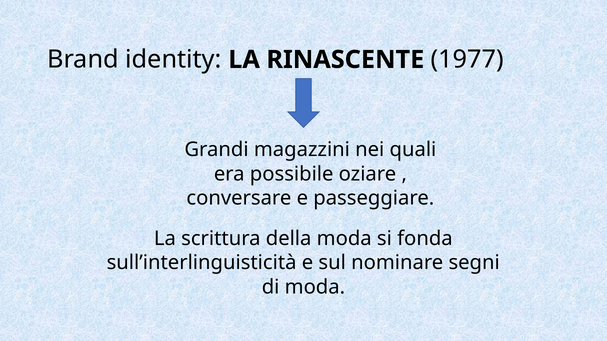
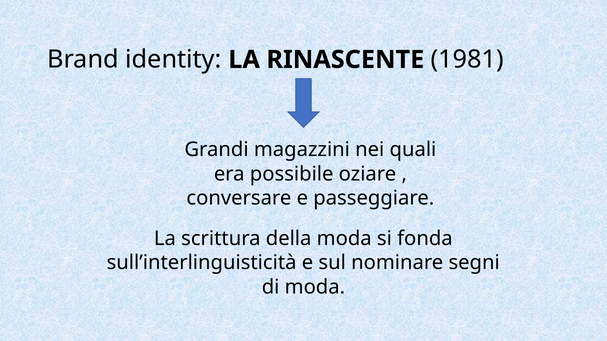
1977: 1977 -> 1981
